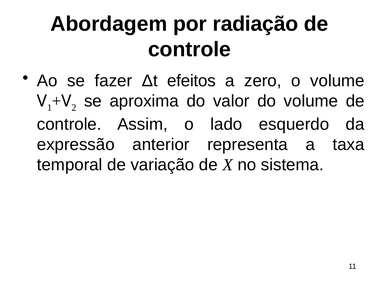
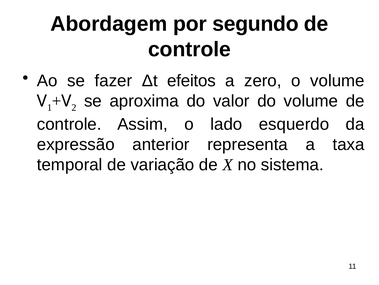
radiação: radiação -> segundo
